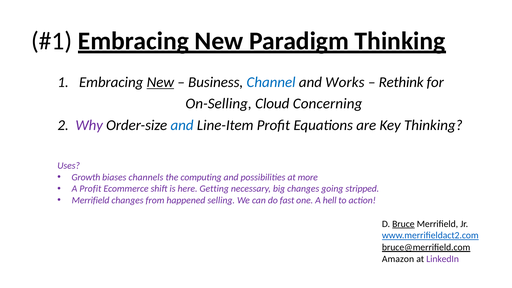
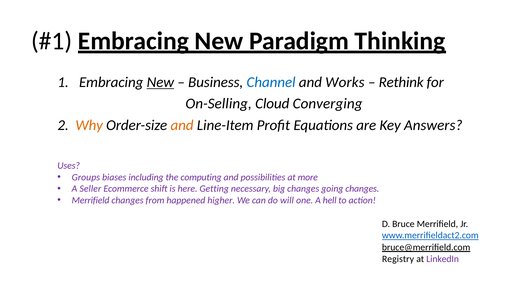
Concerning: Concerning -> Converging
Why colour: purple -> orange
and at (182, 125) colour: blue -> orange
Key Thinking: Thinking -> Answers
Growth: Growth -> Groups
channels: channels -> including
A Profit: Profit -> Seller
going stripped: stripped -> changes
selling: selling -> higher
fast: fast -> will
Bruce underline: present -> none
Amazon: Amazon -> Registry
